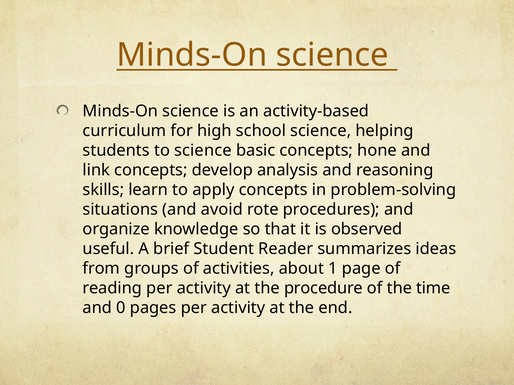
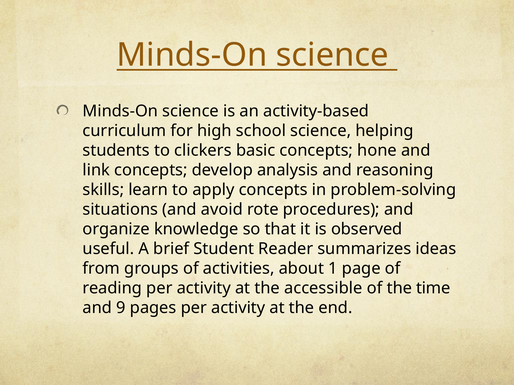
to science: science -> clickers
procedure: procedure -> accessible
0: 0 -> 9
